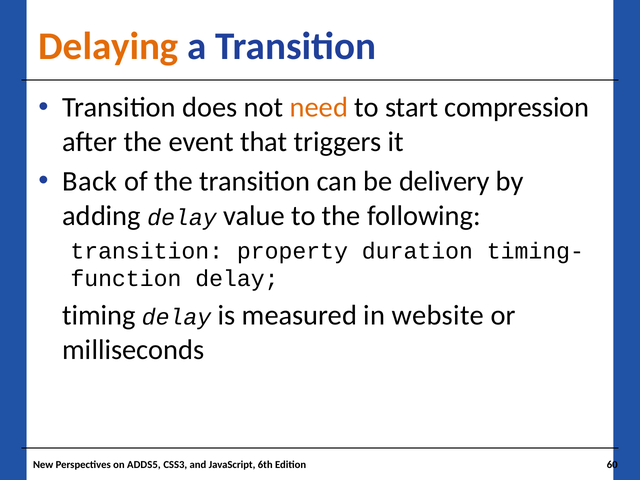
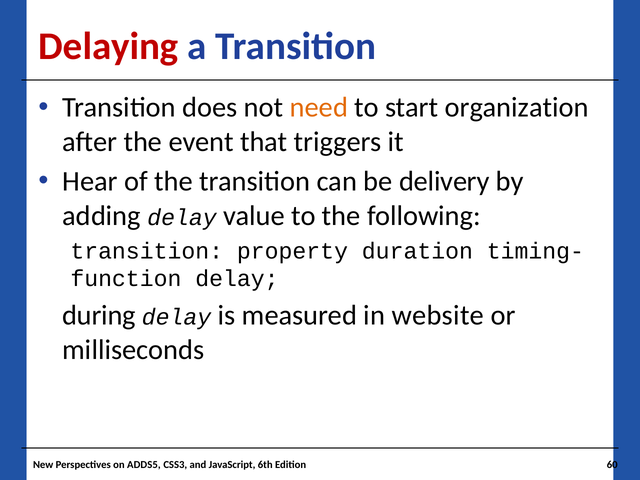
Delaying colour: orange -> red
compression: compression -> organization
Back: Back -> Hear
timing: timing -> during
